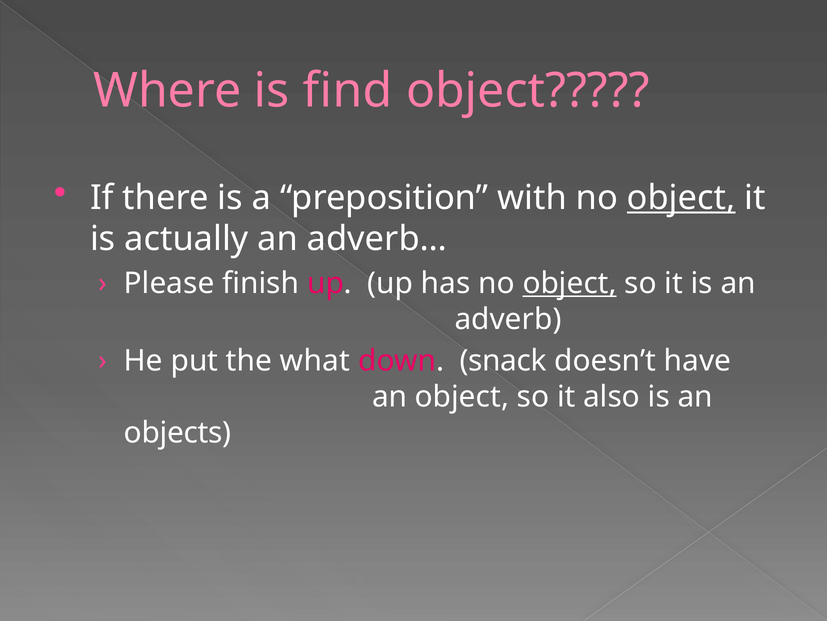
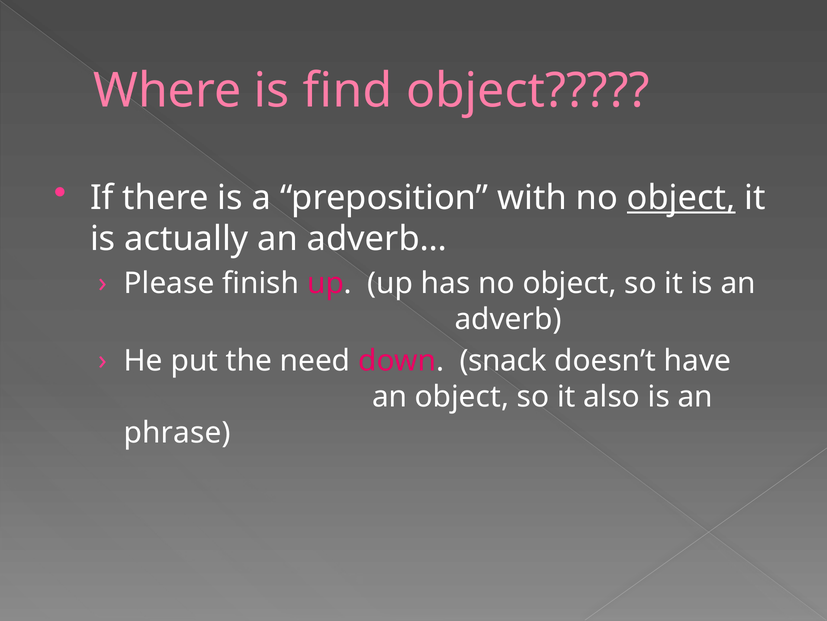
object at (570, 283) underline: present -> none
what: what -> need
objects: objects -> phrase
